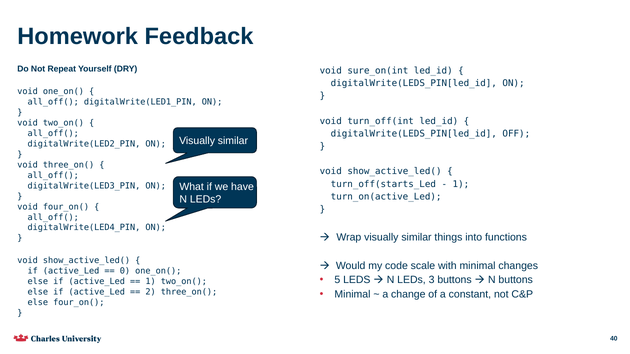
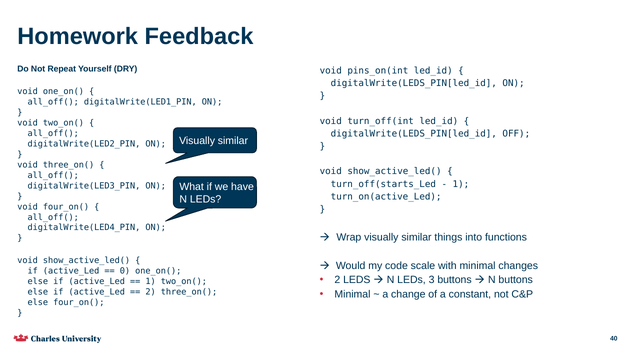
sure_on(int: sure_on(int -> pins_on(int
5 at (337, 280): 5 -> 2
